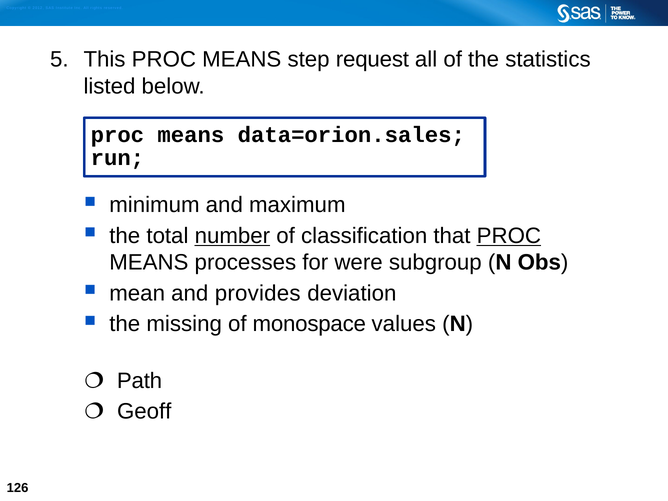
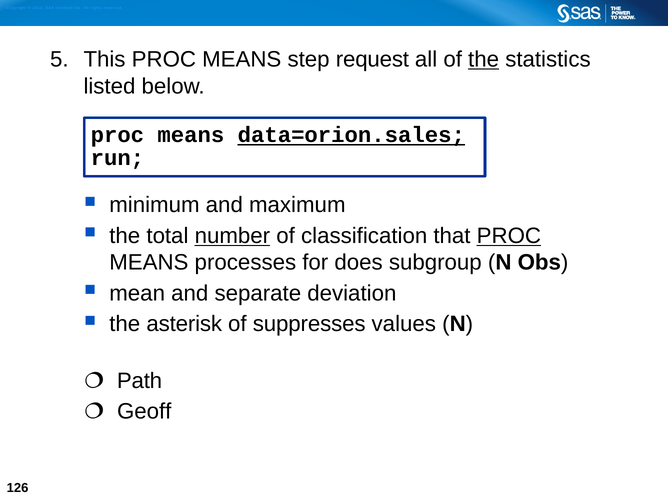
the at (484, 59) underline: none -> present
data=orion.sales underline: none -> present
were: were -> does
provides: provides -> separate
missing: missing -> asterisk
monospace: monospace -> suppresses
